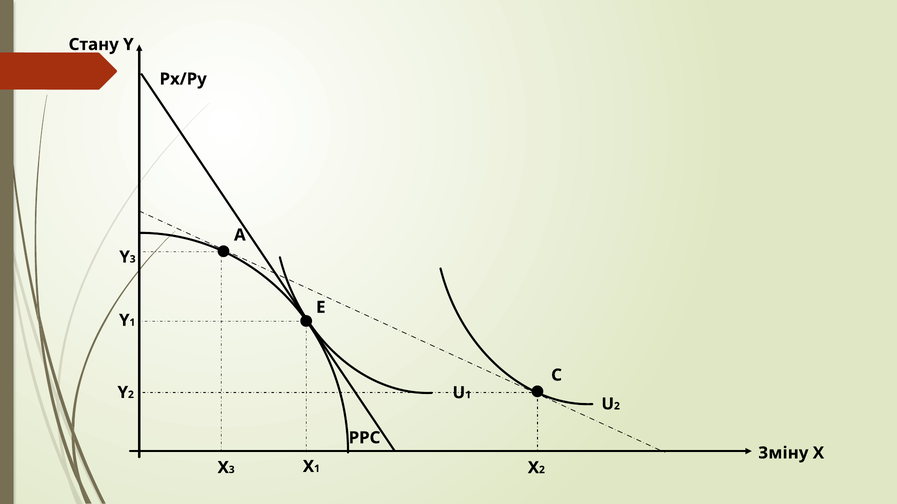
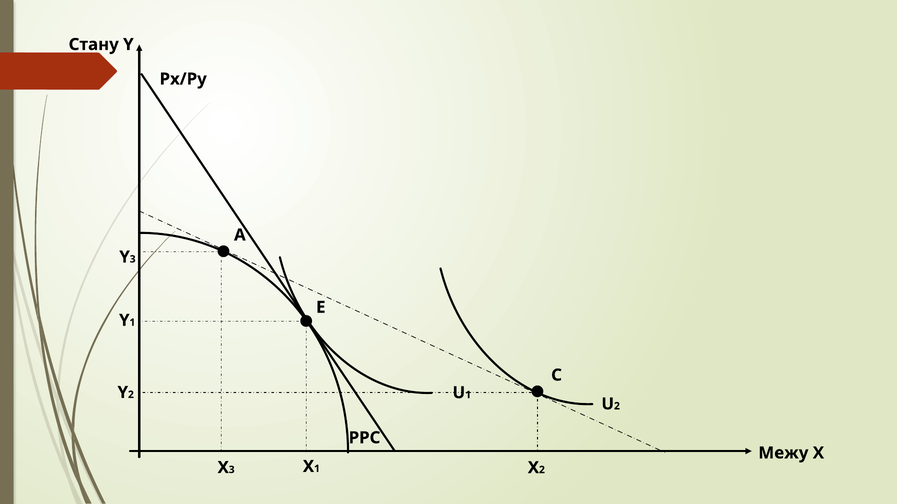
Зміну: Зміну -> Межу
